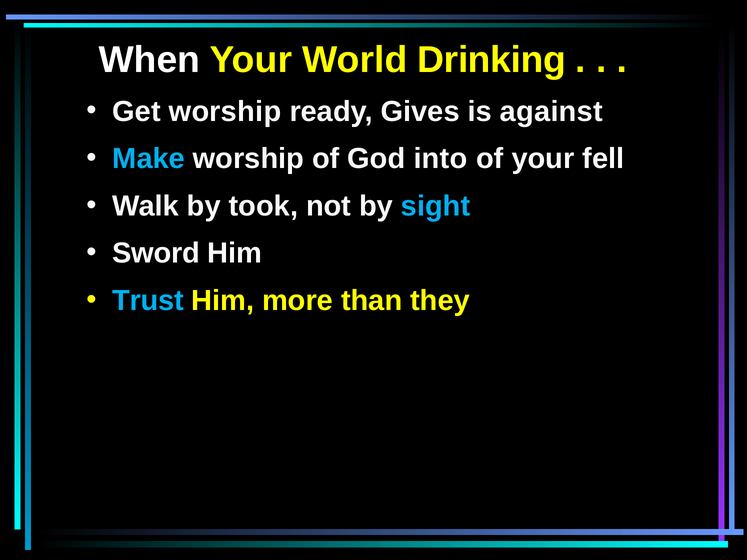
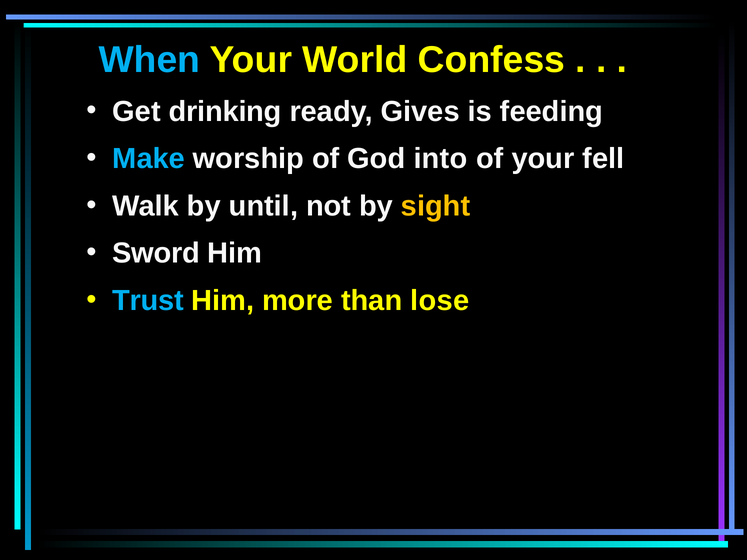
When colour: white -> light blue
Drinking: Drinking -> Confess
Get worship: worship -> drinking
against: against -> feeding
took: took -> until
sight colour: light blue -> yellow
they: they -> lose
